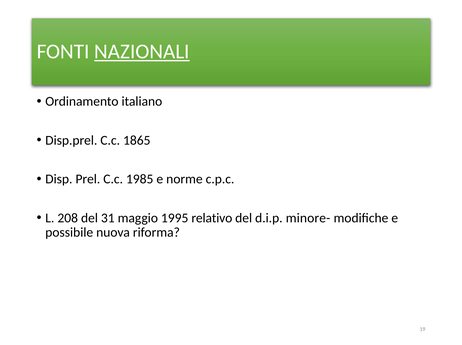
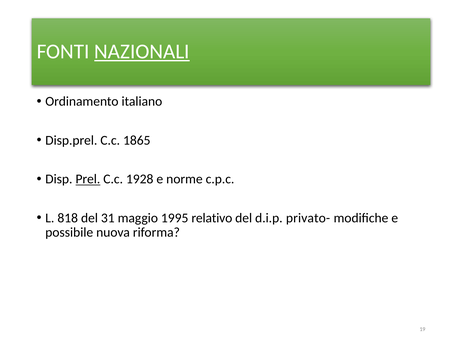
Prel underline: none -> present
1985: 1985 -> 1928
208: 208 -> 818
minore-: minore- -> privato-
